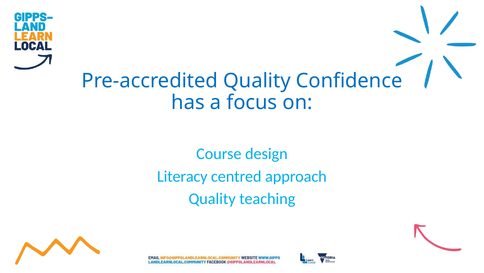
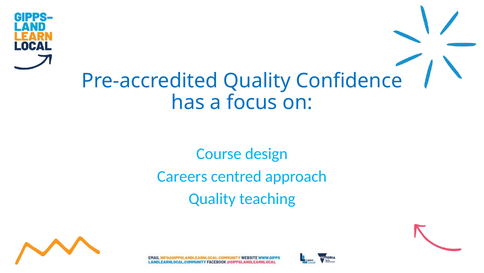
Literacy: Literacy -> Careers
